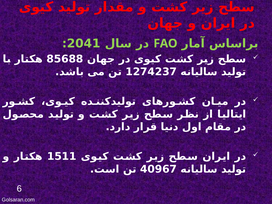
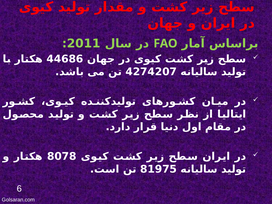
2041: 2041 -> 2011
85688: 85688 -> 44686
1274237: 1274237 -> 4274207
1511: 1511 -> 8078
40967: 40967 -> 81975
